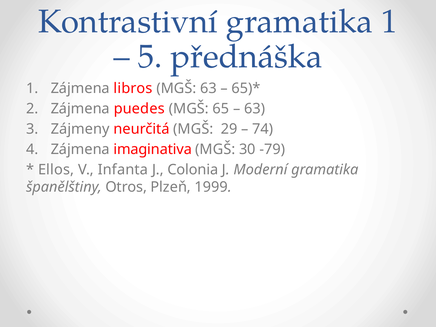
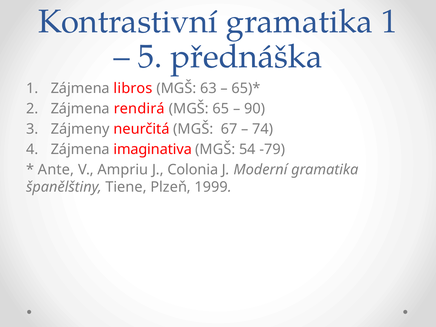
puedes: puedes -> rendirá
63 at (255, 109): 63 -> 90
29: 29 -> 67
30: 30 -> 54
Ellos: Ellos -> Ante
Infanta: Infanta -> Ampriu
Otros: Otros -> Tiene
